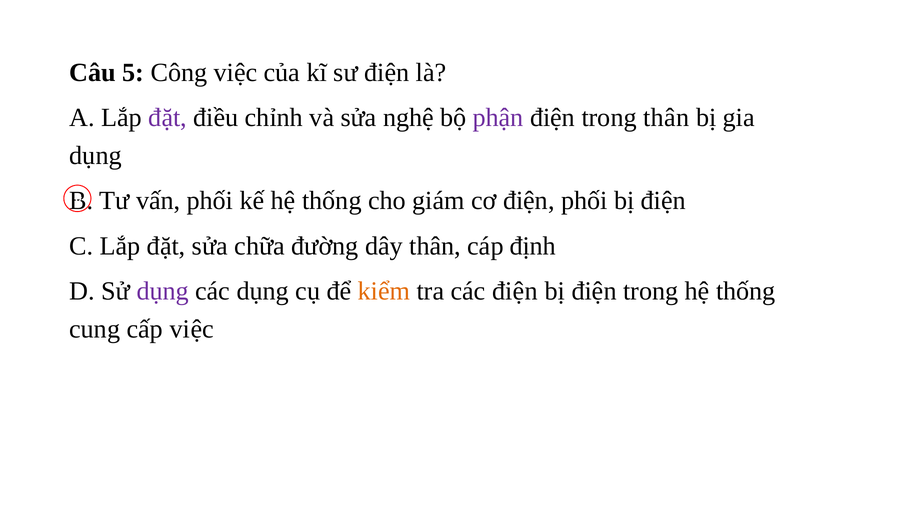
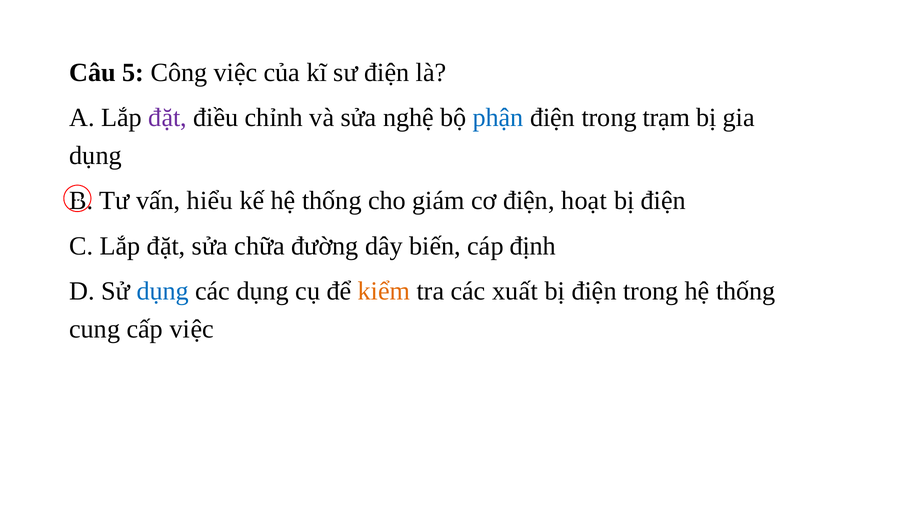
phận colour: purple -> blue
trong thân: thân -> trạm
vấn phối: phối -> hiểu
điện phối: phối -> hoạt
dây thân: thân -> biến
dụng at (163, 291) colour: purple -> blue
các điện: điện -> xuất
